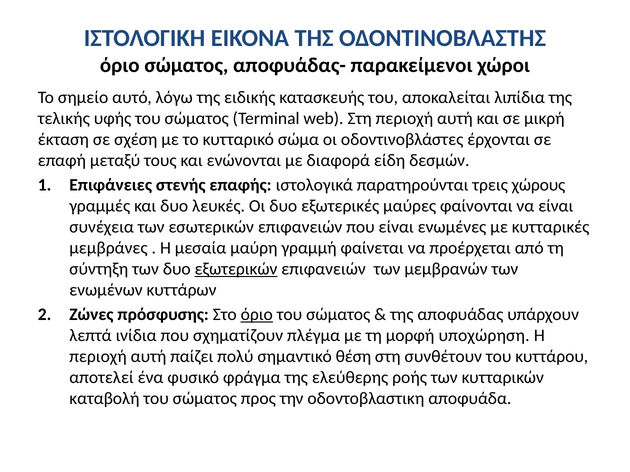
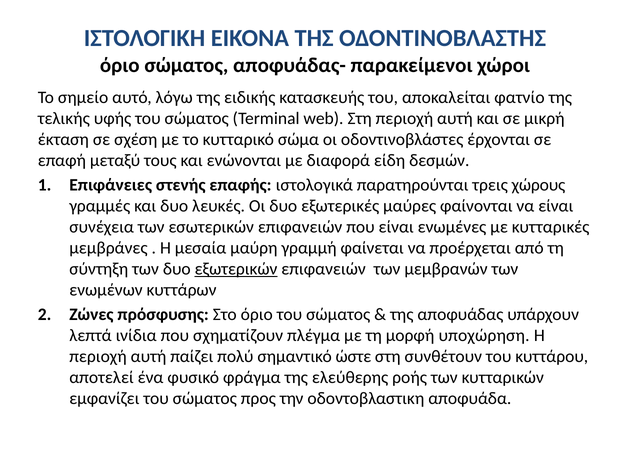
λιπίδια: λιπίδια -> φατνίο
όριο at (257, 315) underline: present -> none
θέση: θέση -> ώστε
καταβολή: καταβολή -> εμφανίζει
